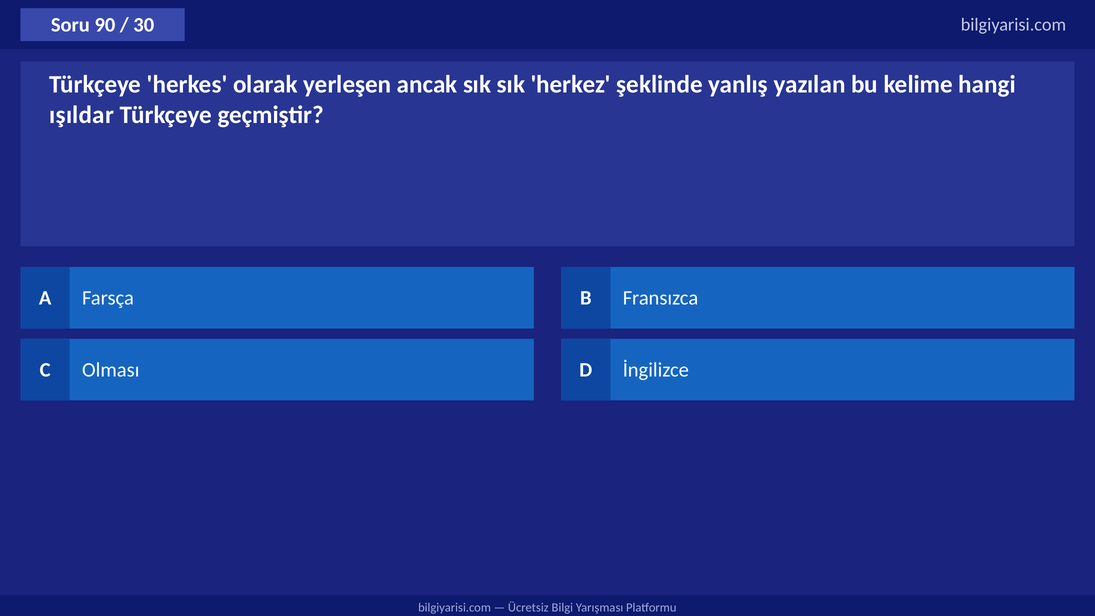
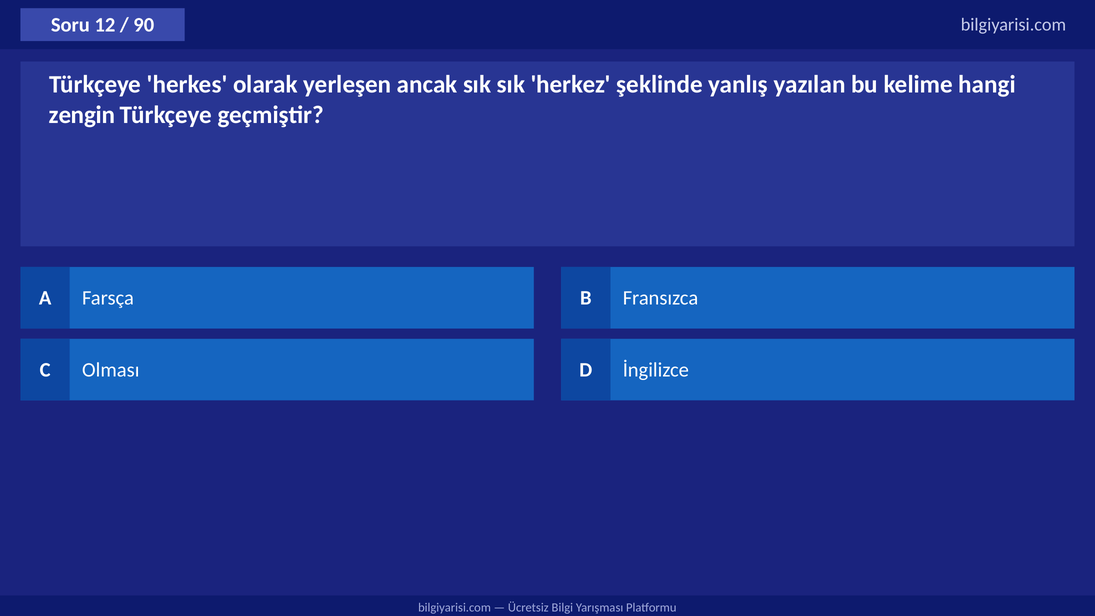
90: 90 -> 12
30: 30 -> 90
ışıldar: ışıldar -> zengin
